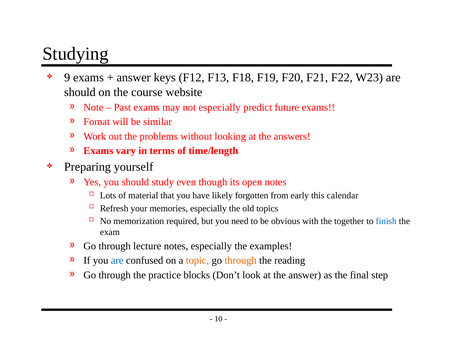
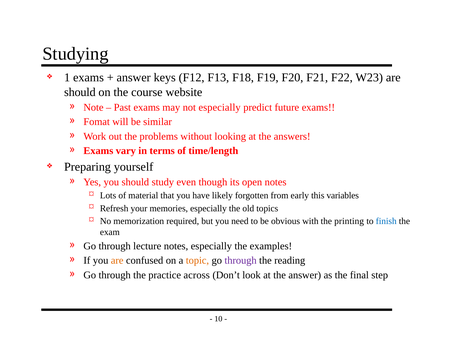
9: 9 -> 1
calendar: calendar -> variables
together: together -> printing
are at (117, 260) colour: blue -> orange
through at (241, 260) colour: orange -> purple
blocks: blocks -> across
